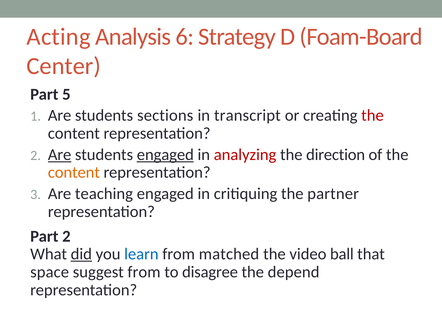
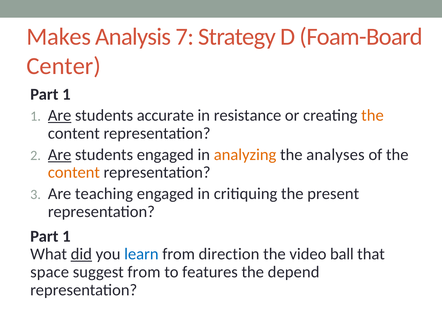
Acting: Acting -> Makes
6: 6 -> 7
5 at (66, 94): 5 -> 1
Are at (60, 116) underline: none -> present
sections: sections -> accurate
transcript: transcript -> resistance
the at (372, 116) colour: red -> orange
engaged at (165, 155) underline: present -> none
analyzing colour: red -> orange
direction: direction -> analyses
partner: partner -> present
2 at (66, 237): 2 -> 1
matched: matched -> direction
disagree: disagree -> features
